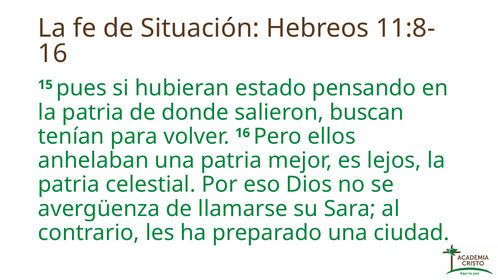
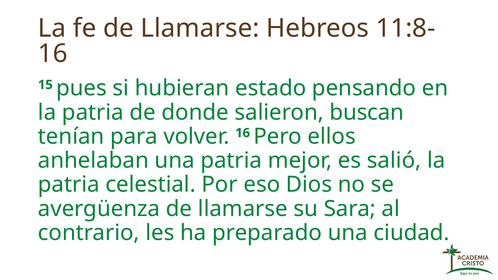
fe de Situación: Situación -> Llamarse
lejos: lejos -> salió
